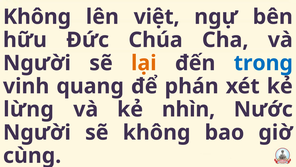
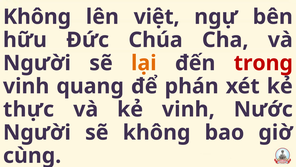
trong colour: blue -> red
lừng: lừng -> thực
kẻ nhìn: nhìn -> vinh
